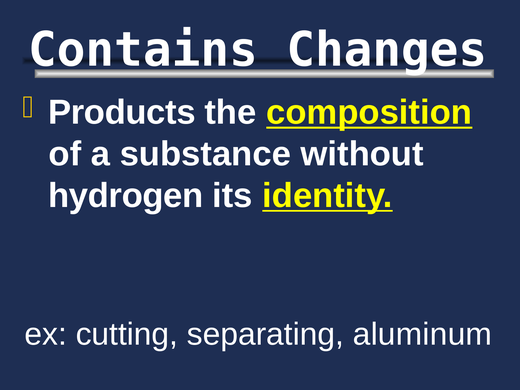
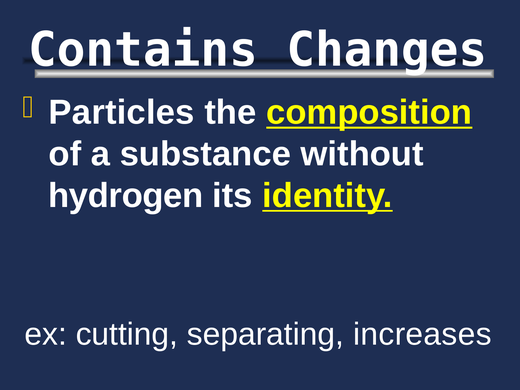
Products: Products -> Particles
aluminum: aluminum -> increases
